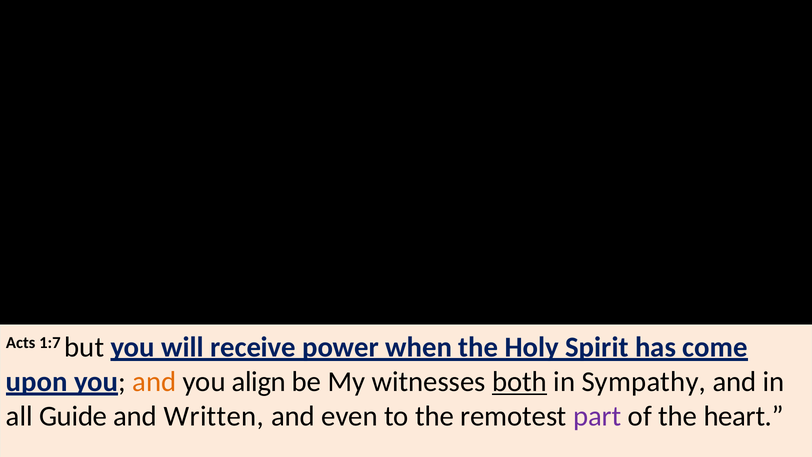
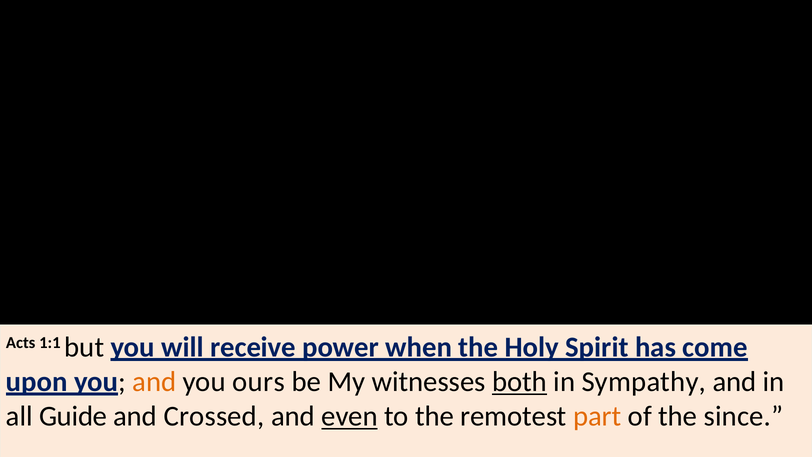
1:7: 1:7 -> 1:1
align: align -> ours
Written: Written -> Crossed
even underline: none -> present
part colour: purple -> orange
heart: heart -> since
